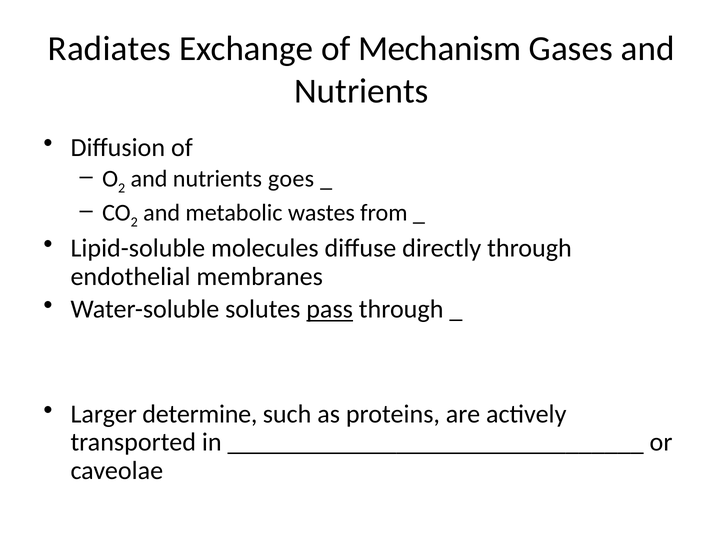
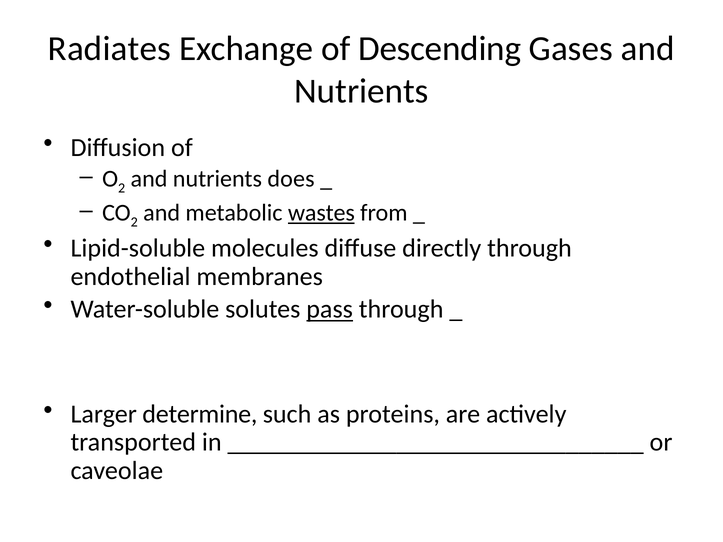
Mechanism: Mechanism -> Descending
goes: goes -> does
wastes underline: none -> present
